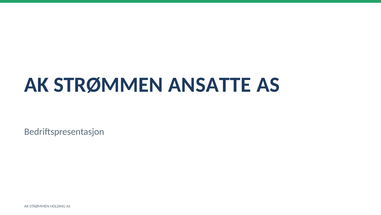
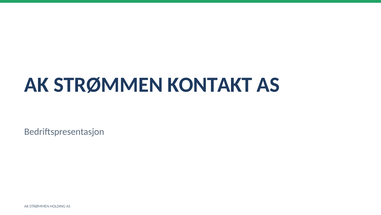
ANSATTE: ANSATTE -> KONTAKT
